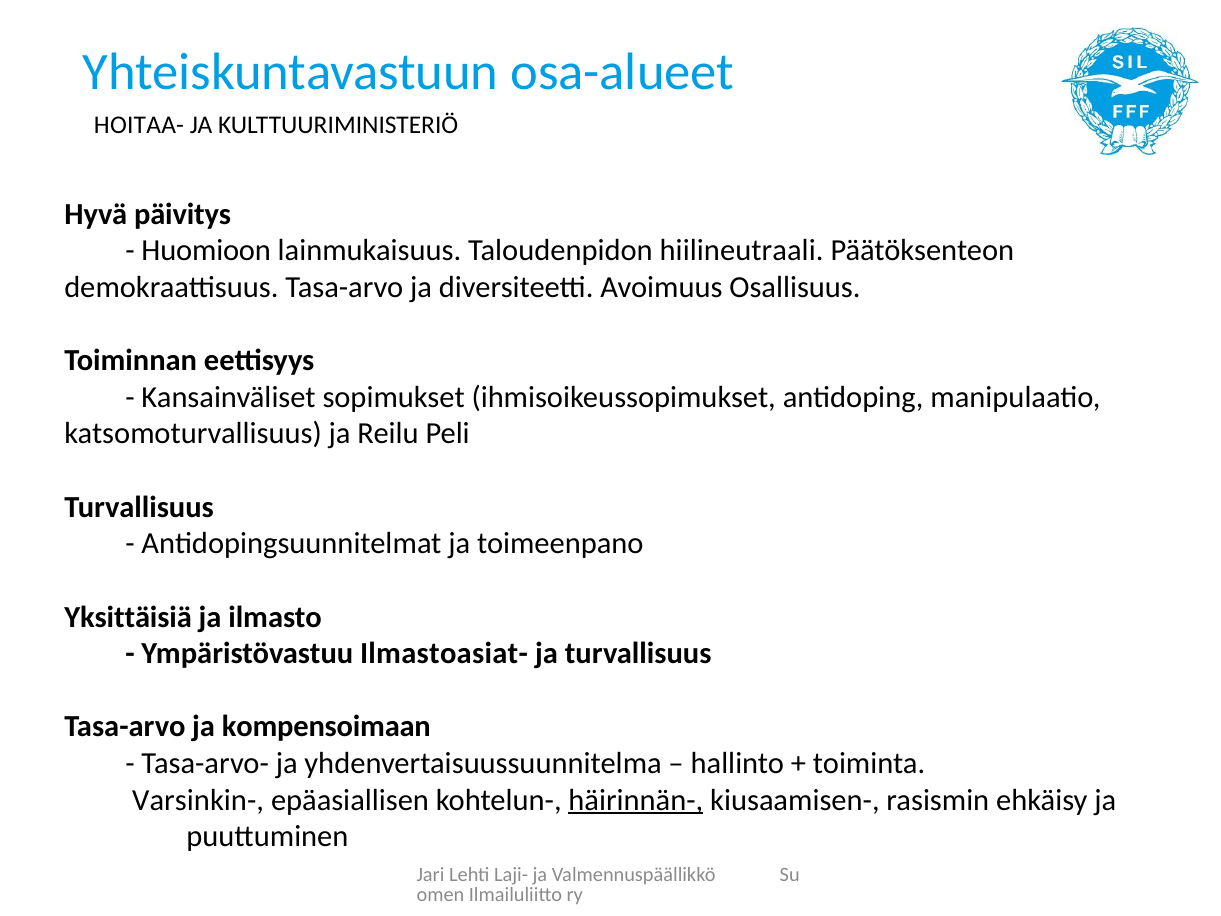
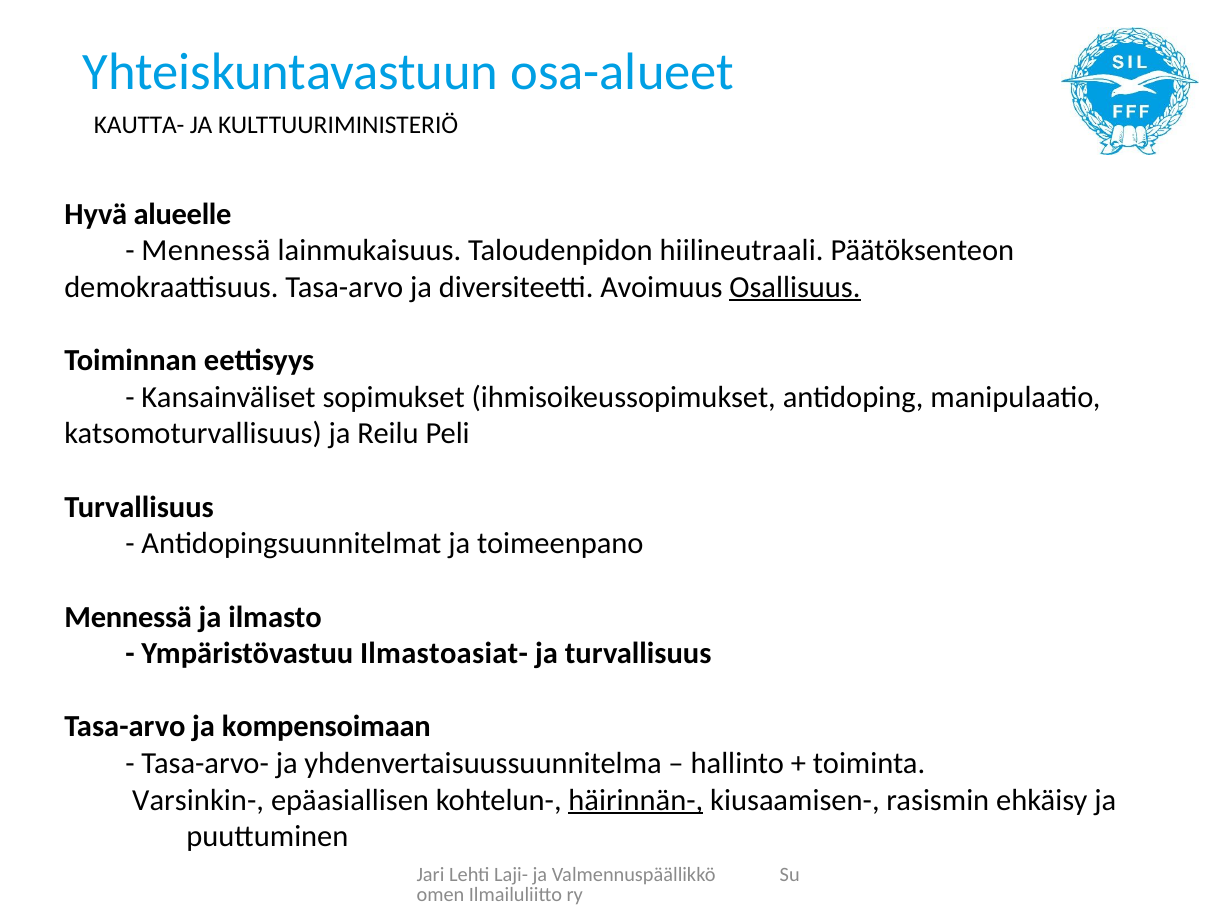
HOITAA-: HOITAA- -> KAUTTA-
päivitys: päivitys -> alueelle
Huomioon at (206, 251): Huomioon -> Mennessä
Osallisuus underline: none -> present
Yksittäisiä at (128, 617): Yksittäisiä -> Mennessä
